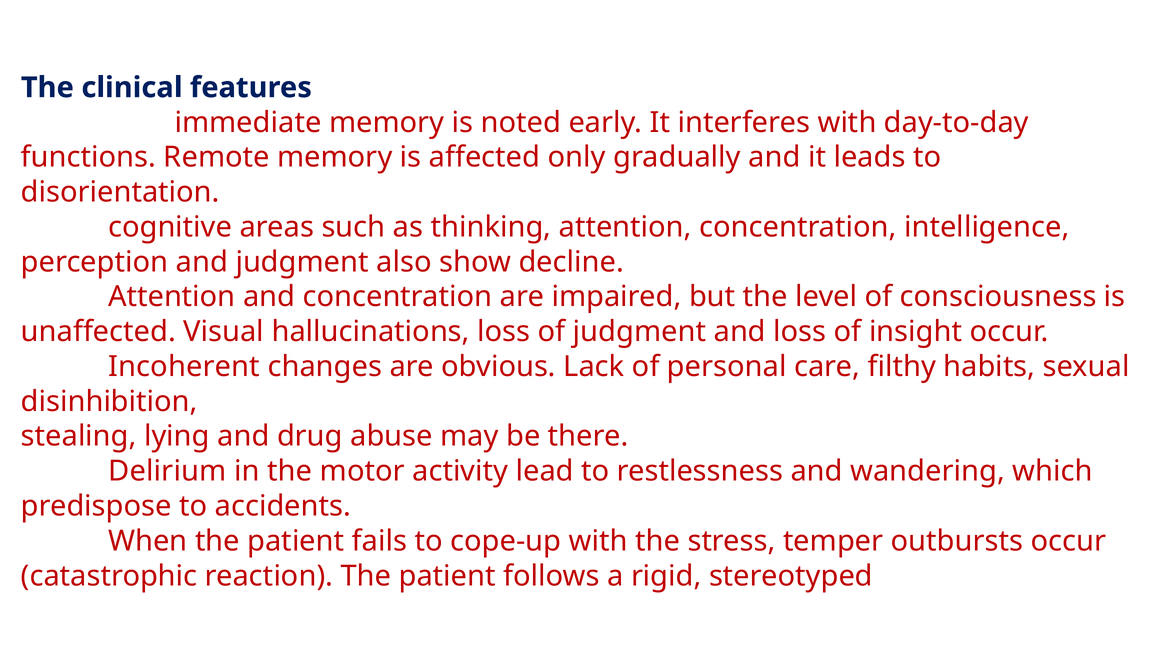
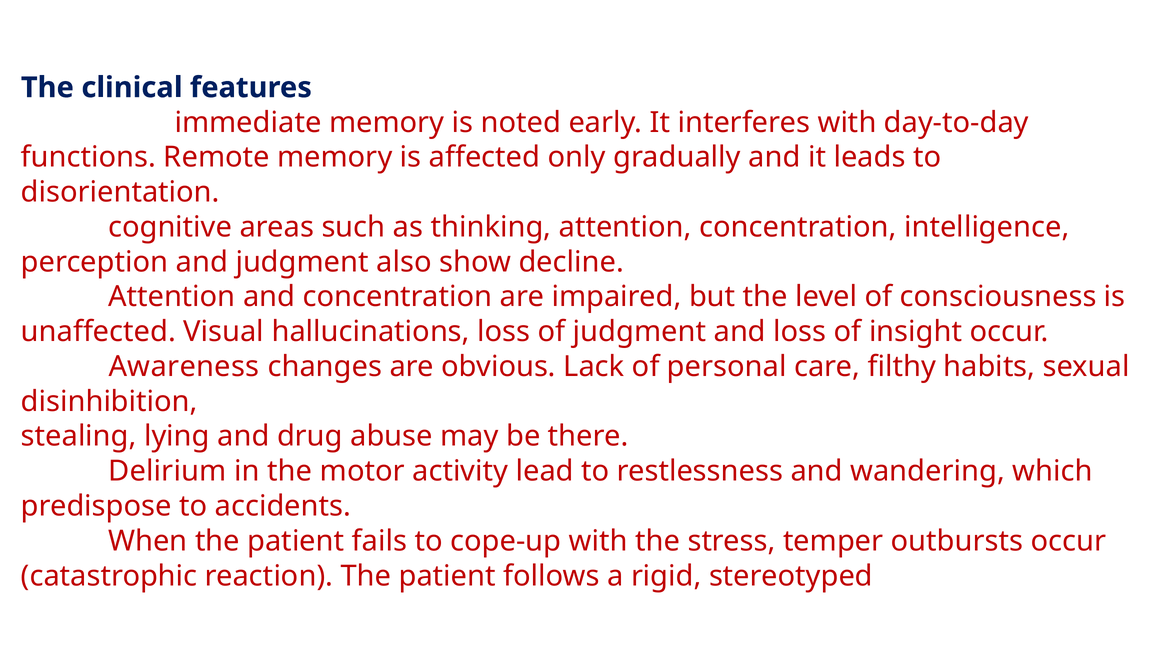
Incoherent: Incoherent -> Awareness
